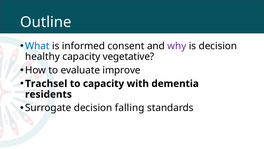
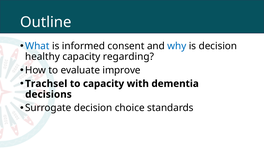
why colour: purple -> blue
vegetative: vegetative -> regarding
residents: residents -> decisions
falling: falling -> choice
